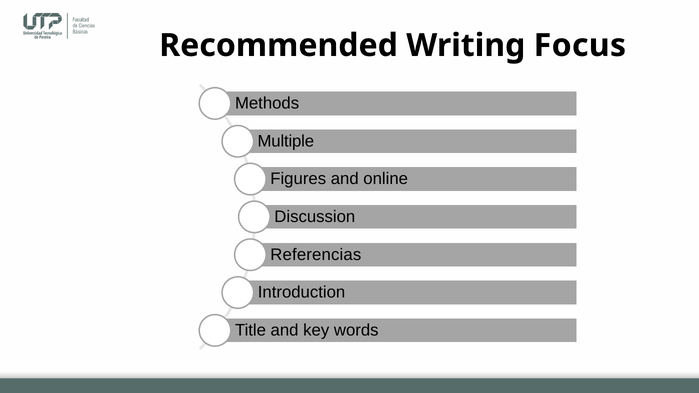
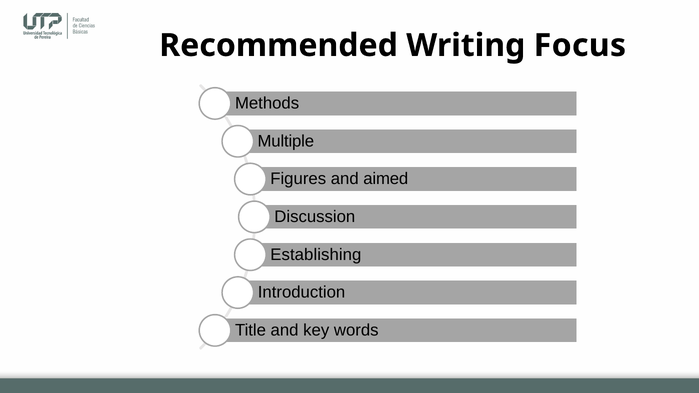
online: online -> aimed
Referencias: Referencias -> Establishing
